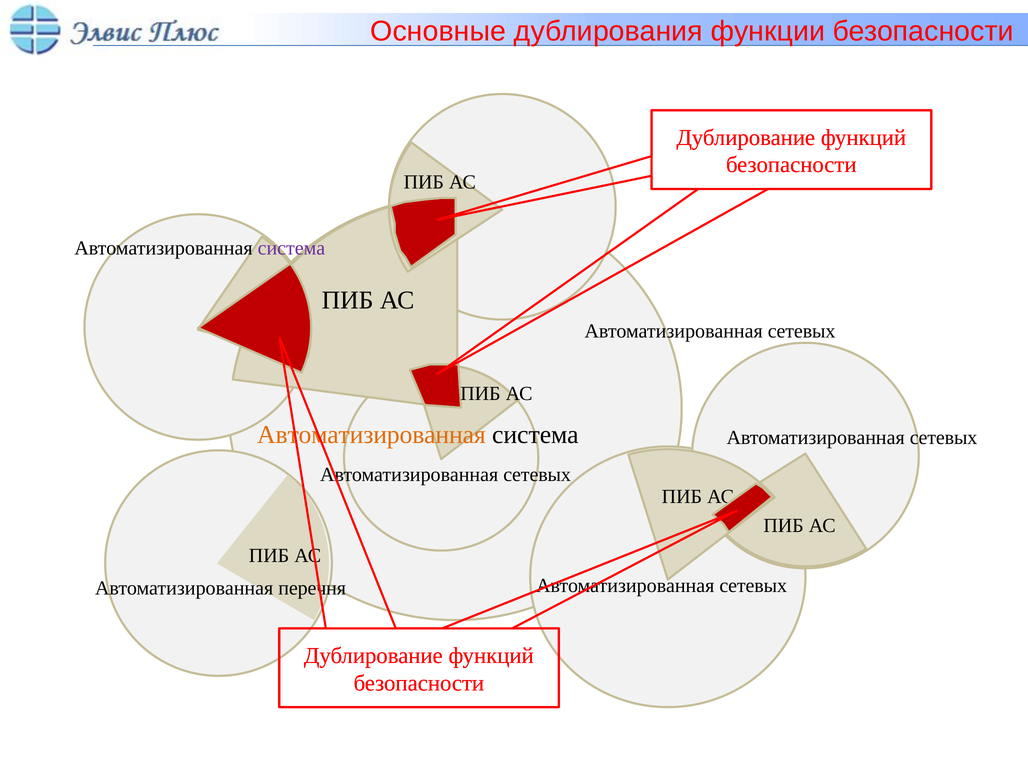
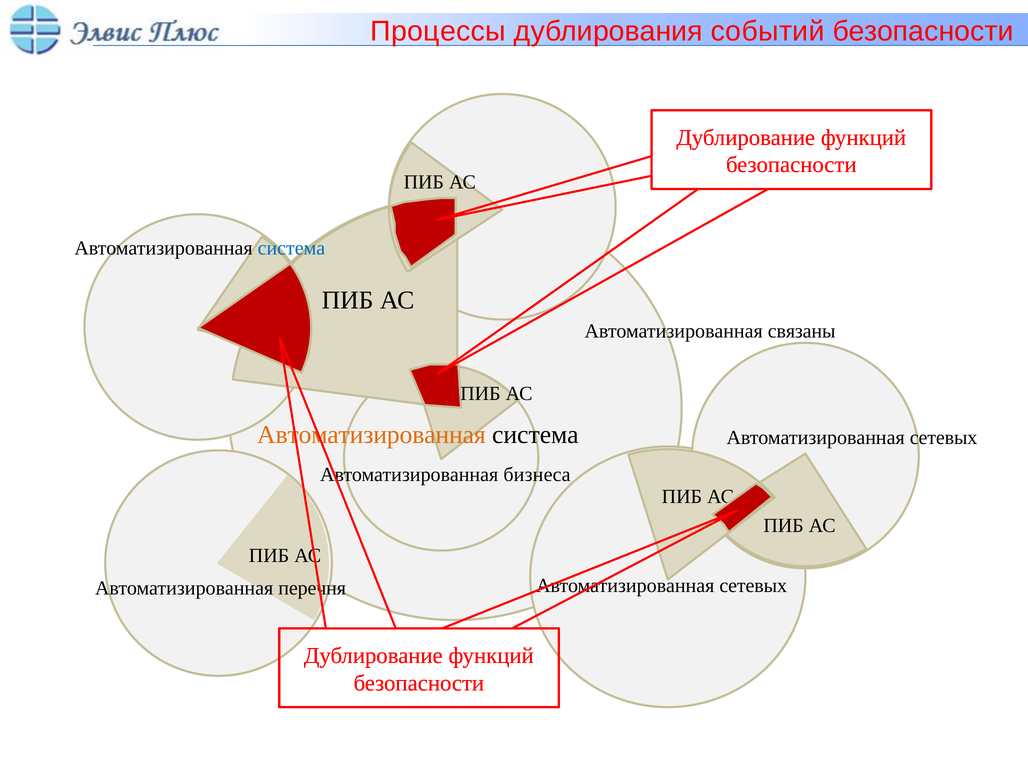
Основные: Основные -> Процессы
функции: функции -> событий
система at (291, 248) colour: purple -> blue
сетевых at (802, 331): сетевых -> связаны
сетевых at (537, 475): сетевых -> бизнеса
